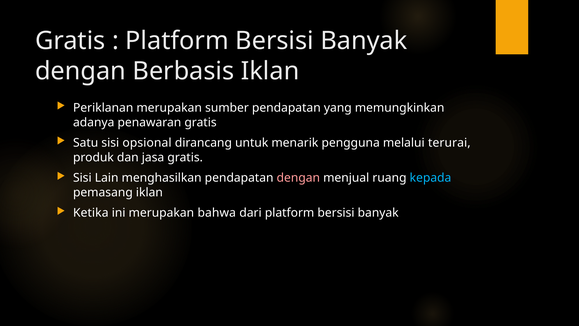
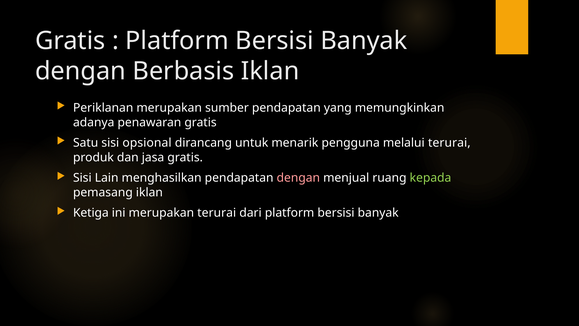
kepada colour: light blue -> light green
Ketika: Ketika -> Ketiga
merupakan bahwa: bahwa -> terurai
